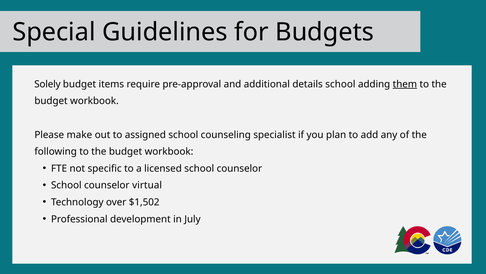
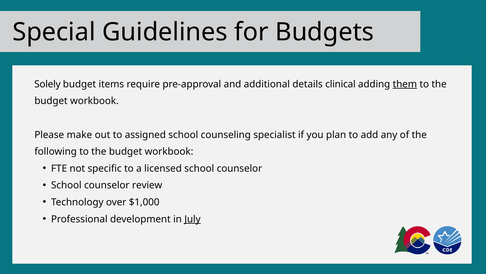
details school: school -> clinical
virtual: virtual -> review
$1,502: $1,502 -> $1,000
July underline: none -> present
